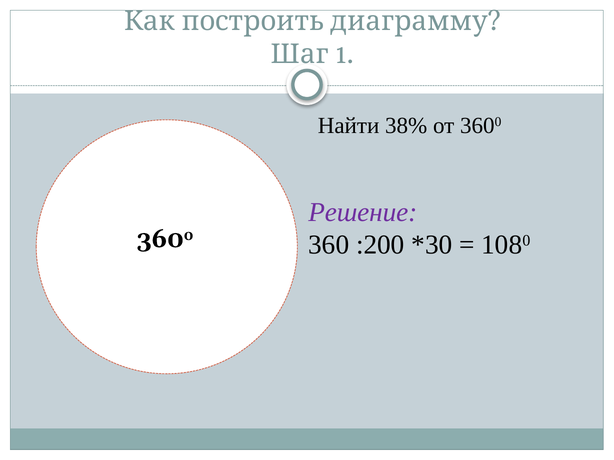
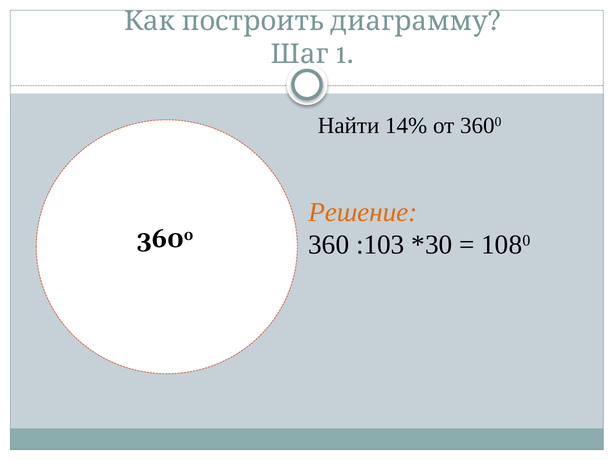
38%: 38% -> 14%
Решение colour: purple -> orange
:200: :200 -> :103
